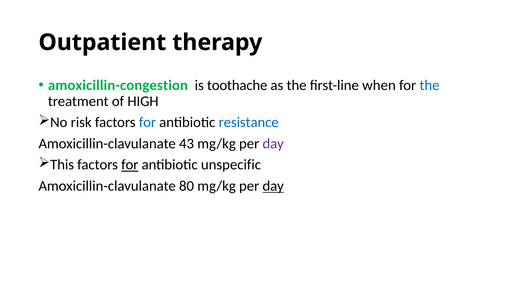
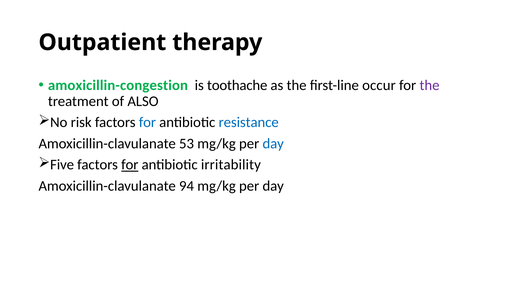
when: when -> occur
the at (430, 85) colour: blue -> purple
HIGH: HIGH -> ALSO
43: 43 -> 53
day at (273, 144) colour: purple -> blue
This: This -> Five
unspecific: unspecific -> irritability
80: 80 -> 94
day at (273, 186) underline: present -> none
